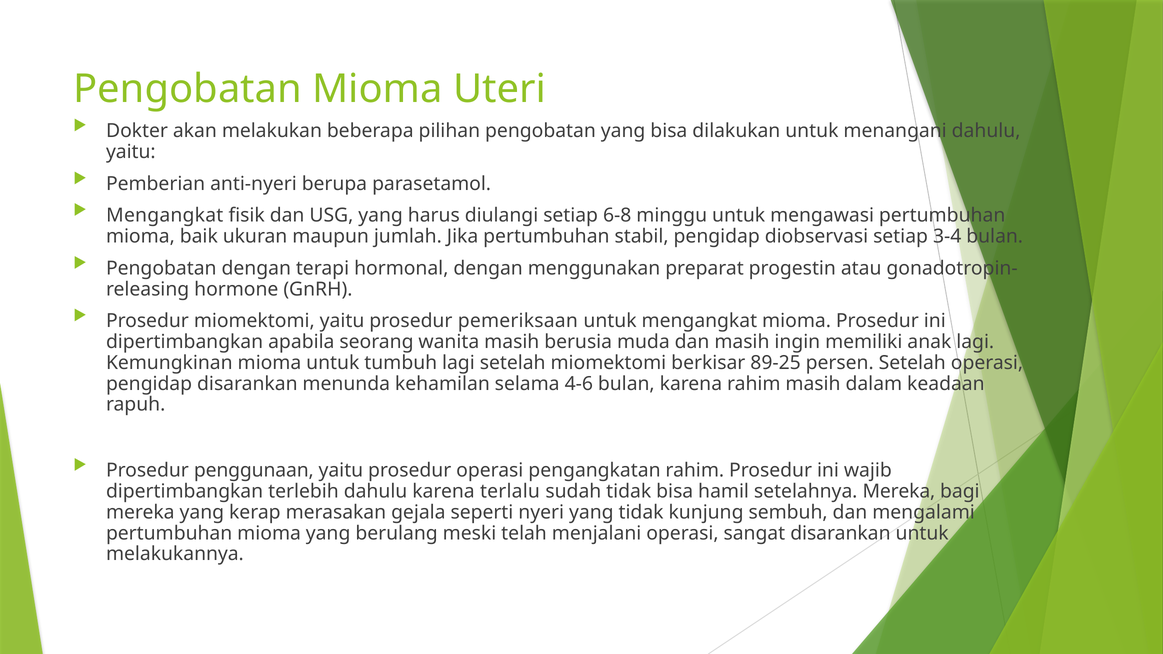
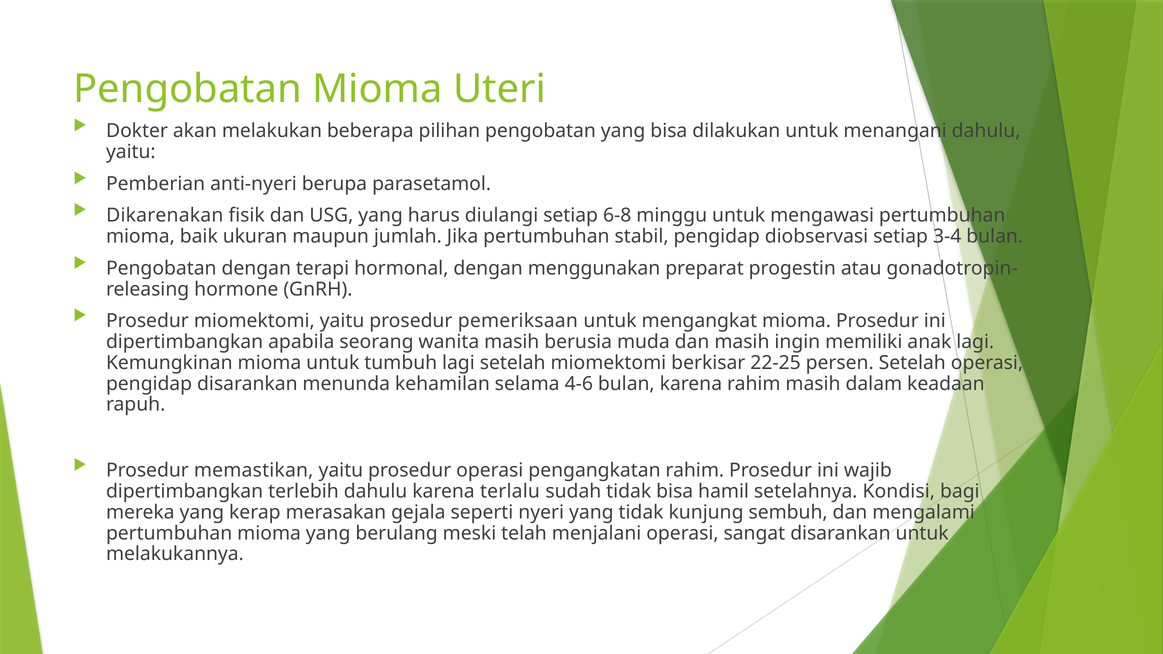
Mengangkat at (165, 216): Mengangkat -> Dikarenakan
89-25: 89-25 -> 22-25
penggunaan: penggunaan -> memastikan
setelahnya Mereka: Mereka -> Kondisi
